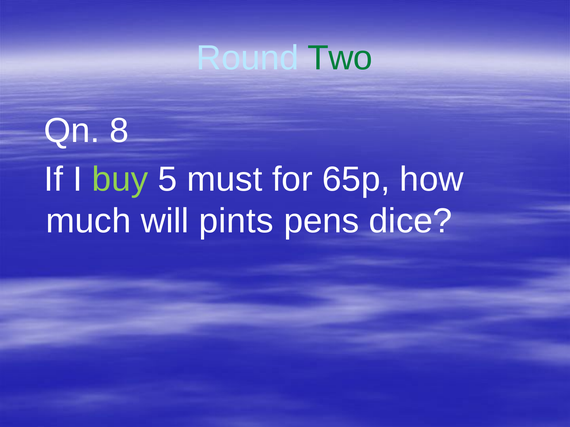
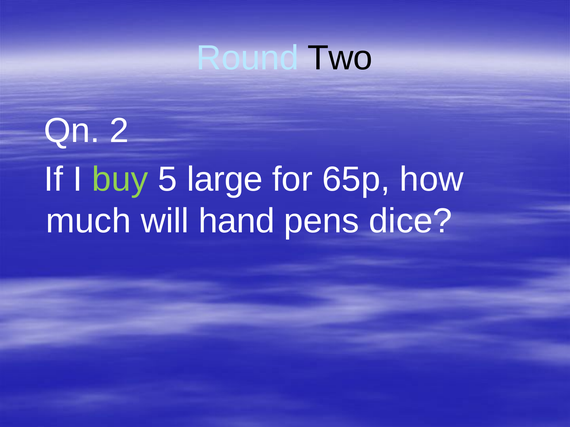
Two colour: green -> black
8: 8 -> 2
must: must -> large
pints: pints -> hand
